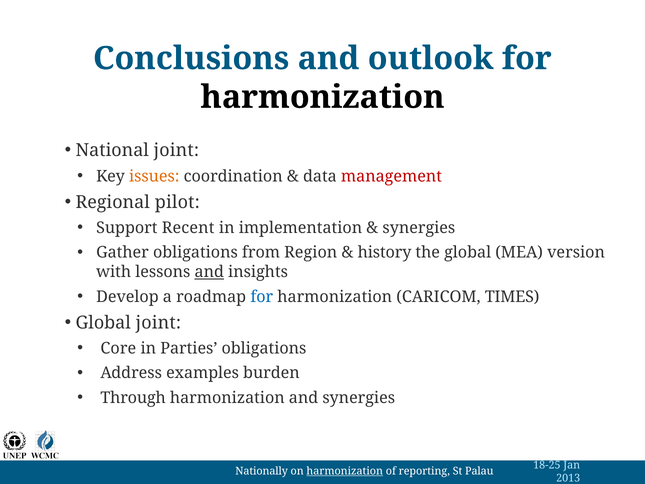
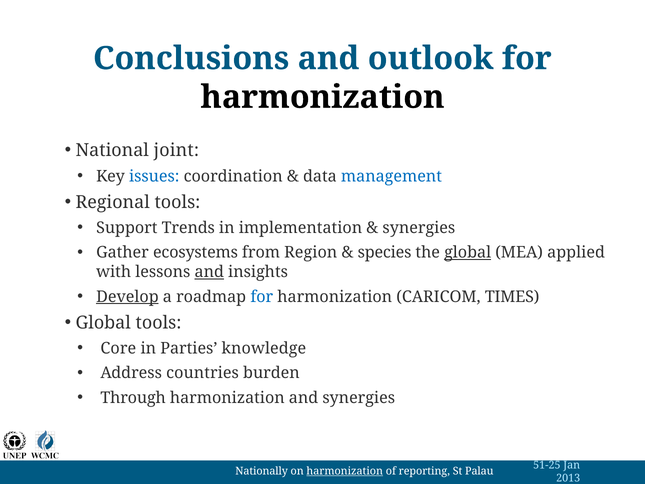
issues colour: orange -> blue
management colour: red -> blue
Regional pilot: pilot -> tools
Recent: Recent -> Trends
Gather obligations: obligations -> ecosystems
history: history -> species
global at (468, 253) underline: none -> present
version: version -> applied
Develop underline: none -> present
Global joint: joint -> tools
Parties obligations: obligations -> knowledge
examples: examples -> countries
18-25: 18-25 -> 51-25
